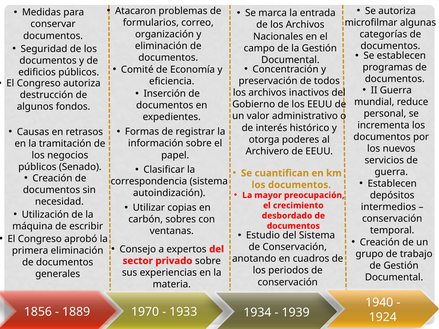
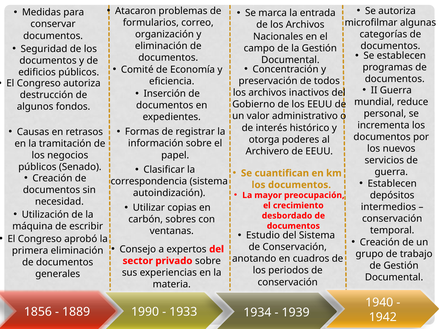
1970: 1970 -> 1990
1924: 1924 -> 1942
